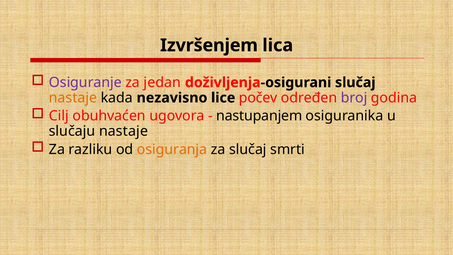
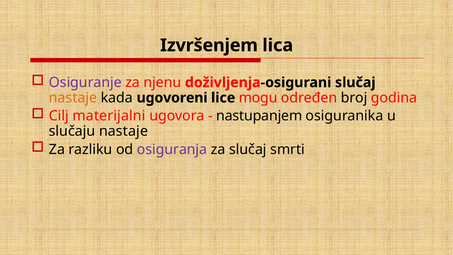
jedan: jedan -> njenu
nezavisno: nezavisno -> ugovoreni
počev: počev -> mogu
broj colour: purple -> black
obuhvaćen: obuhvaćen -> materijalni
osiguranja colour: orange -> purple
